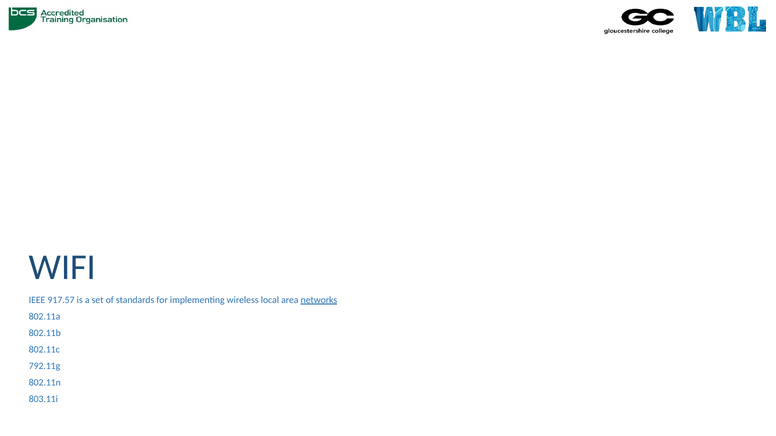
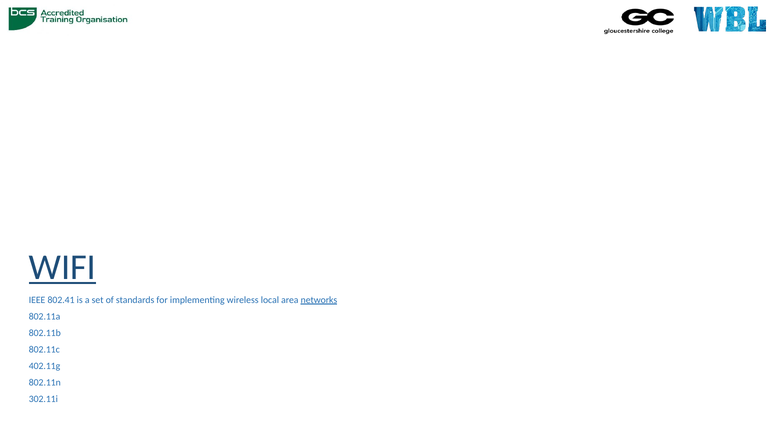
WIFI underline: none -> present
917.57: 917.57 -> 802.41
792.11g: 792.11g -> 402.11g
803.11i: 803.11i -> 302.11i
